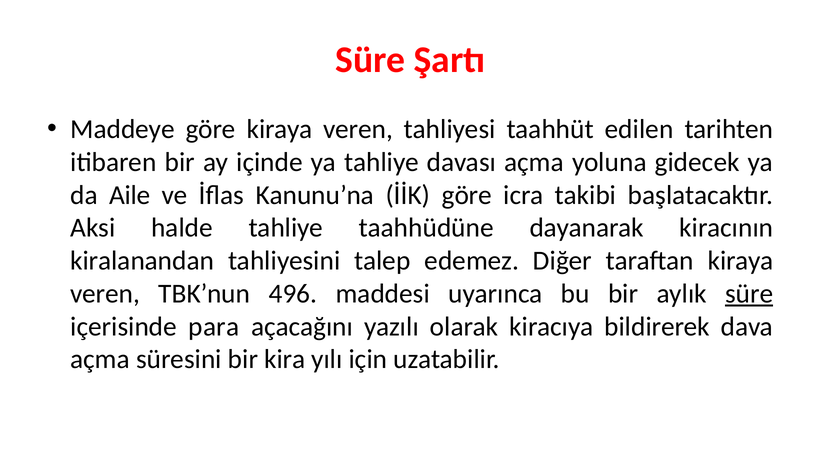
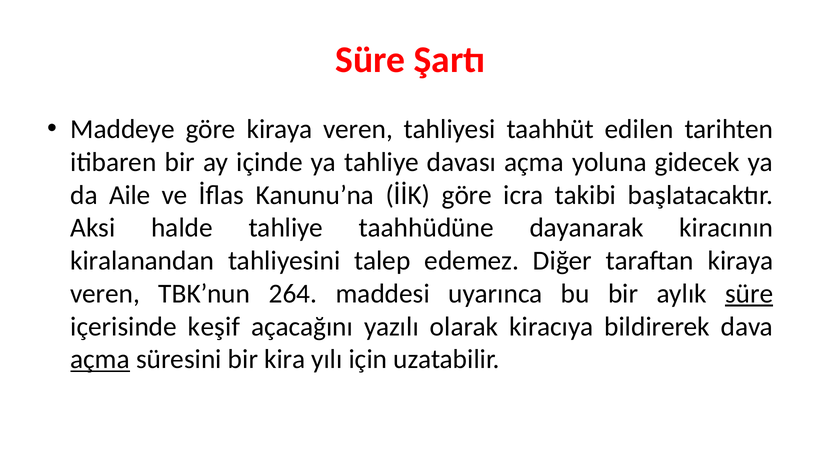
496: 496 -> 264
para: para -> keşif
açma at (100, 359) underline: none -> present
